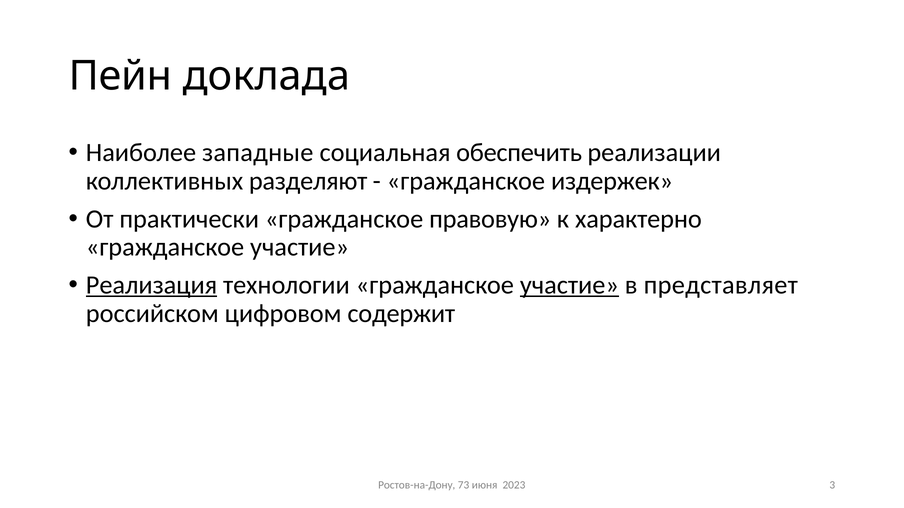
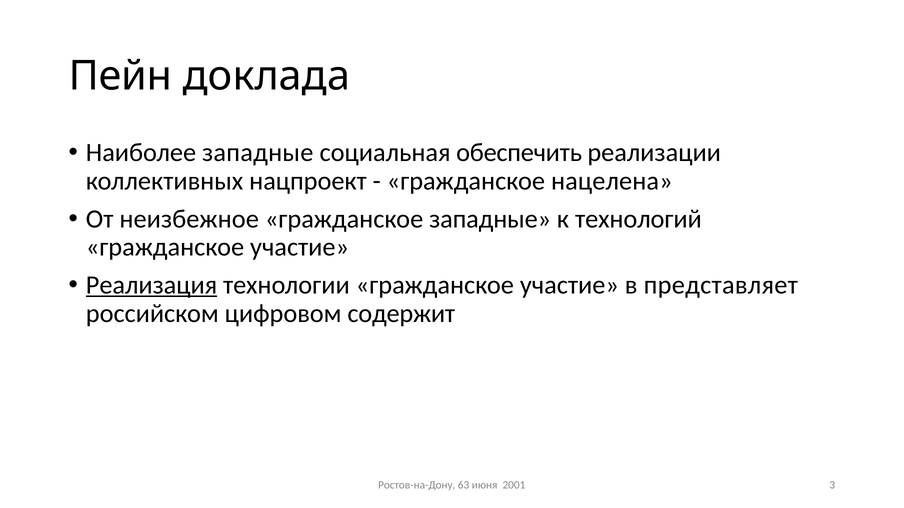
разделяют: разделяют -> нацпроект
издержек: издержек -> нацелена
практически: практически -> неизбежное
гражданское правовую: правовую -> западные
характерно: характерно -> технологий
участие at (569, 285) underline: present -> none
73: 73 -> 63
2023: 2023 -> 2001
